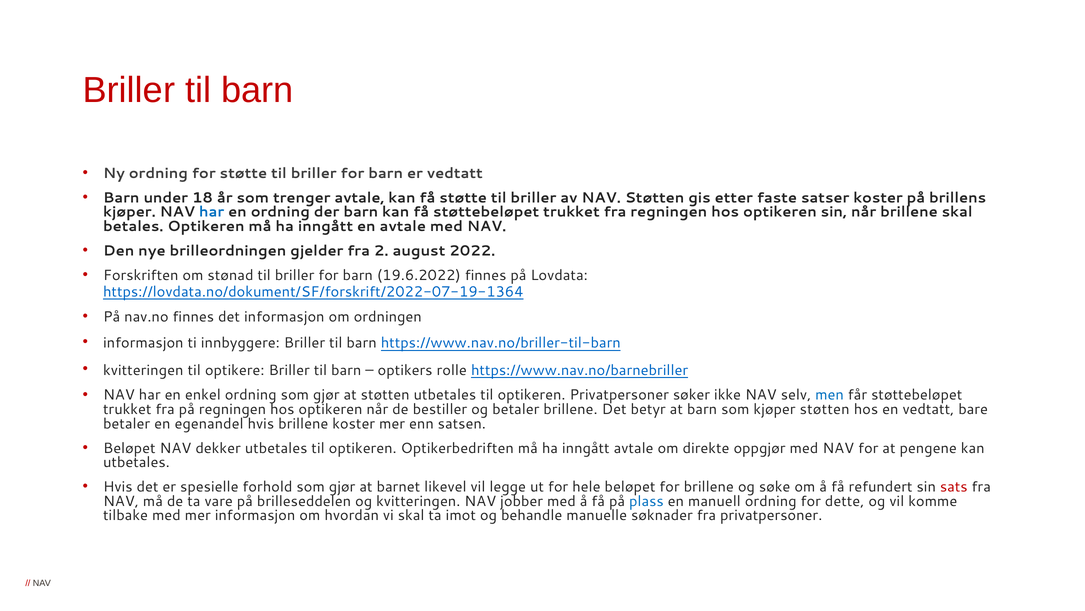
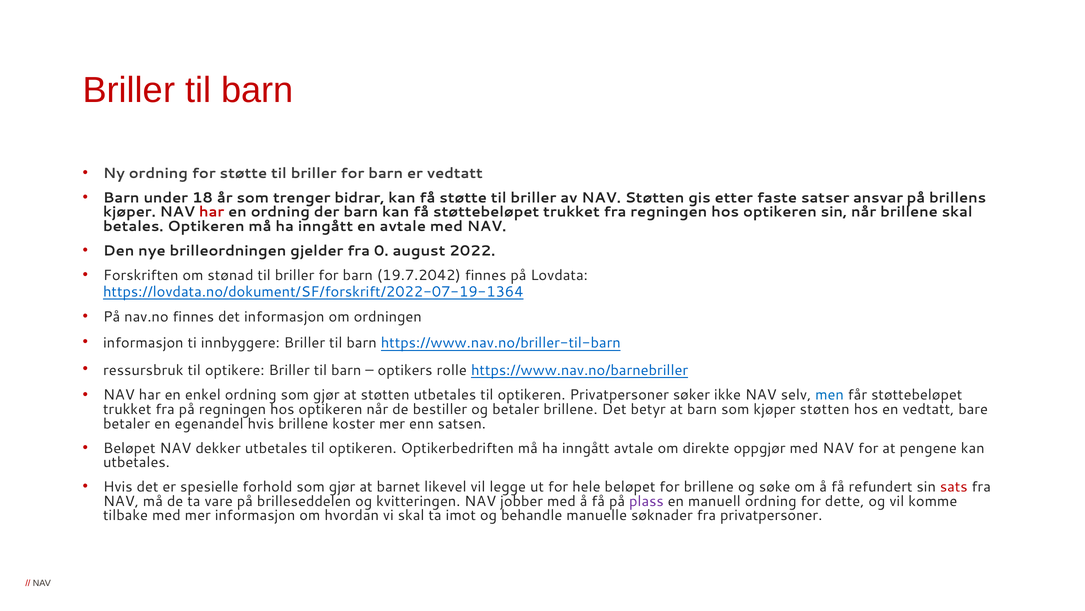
trenger avtale: avtale -> bidrar
satser koster: koster -> ansvar
har at (212, 212) colour: blue -> red
2: 2 -> 0
19.6.2022: 19.6.2022 -> 19.7.2042
kvitteringen at (143, 370): kvitteringen -> ressursbruk
plass colour: blue -> purple
